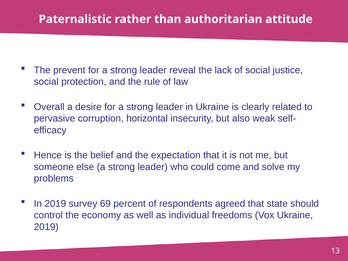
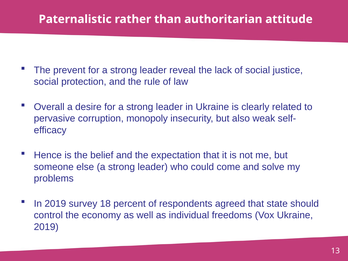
horizontal: horizontal -> monopoly
69: 69 -> 18
